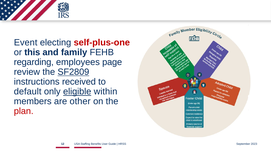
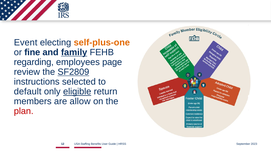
self-plus-one colour: red -> orange
this: this -> fine
family at (74, 52) underline: none -> present
received: received -> selected
within: within -> return
other: other -> allow
